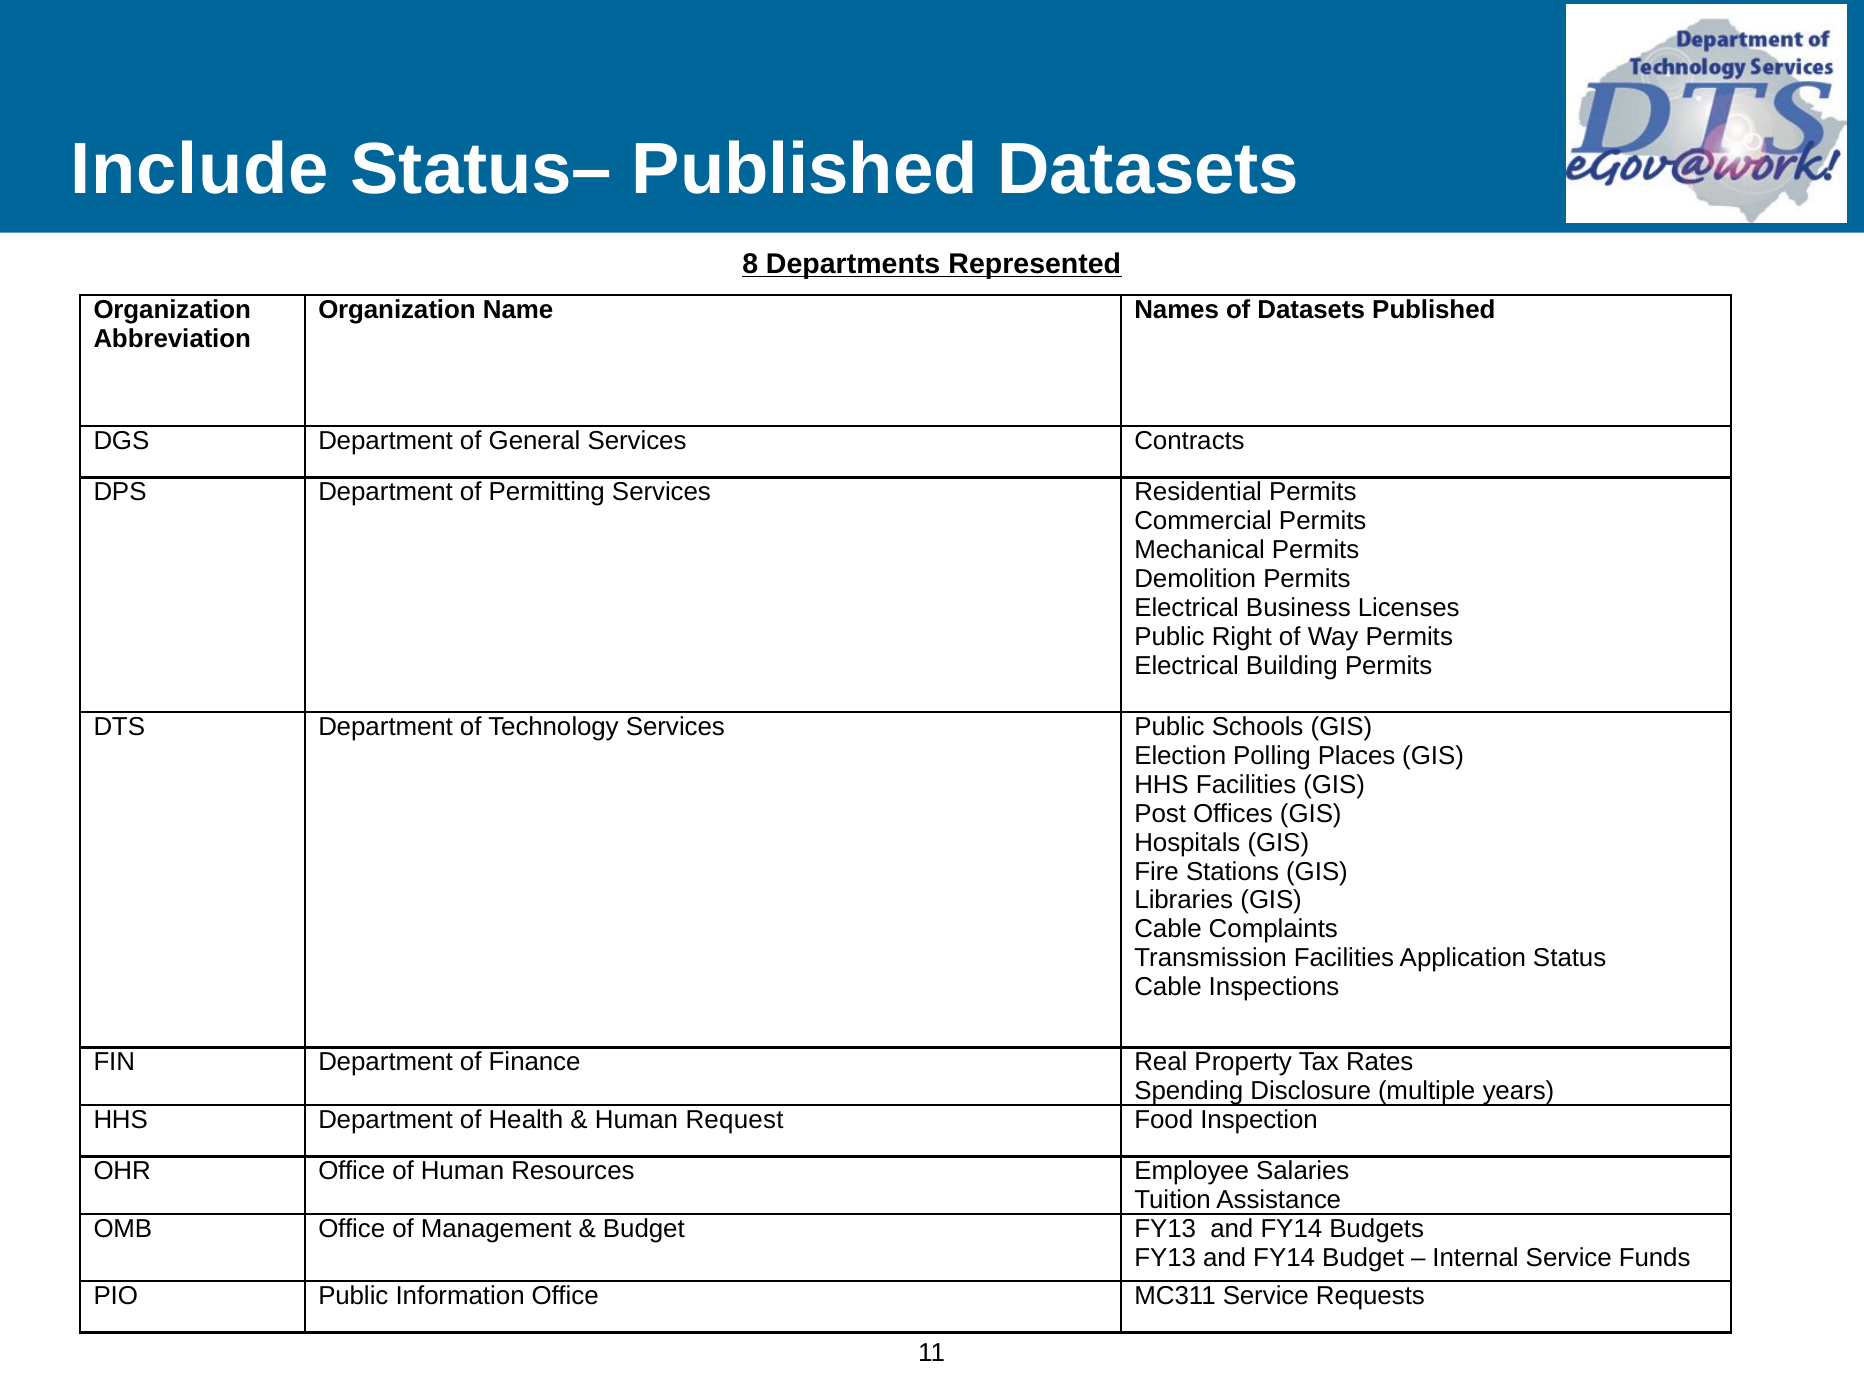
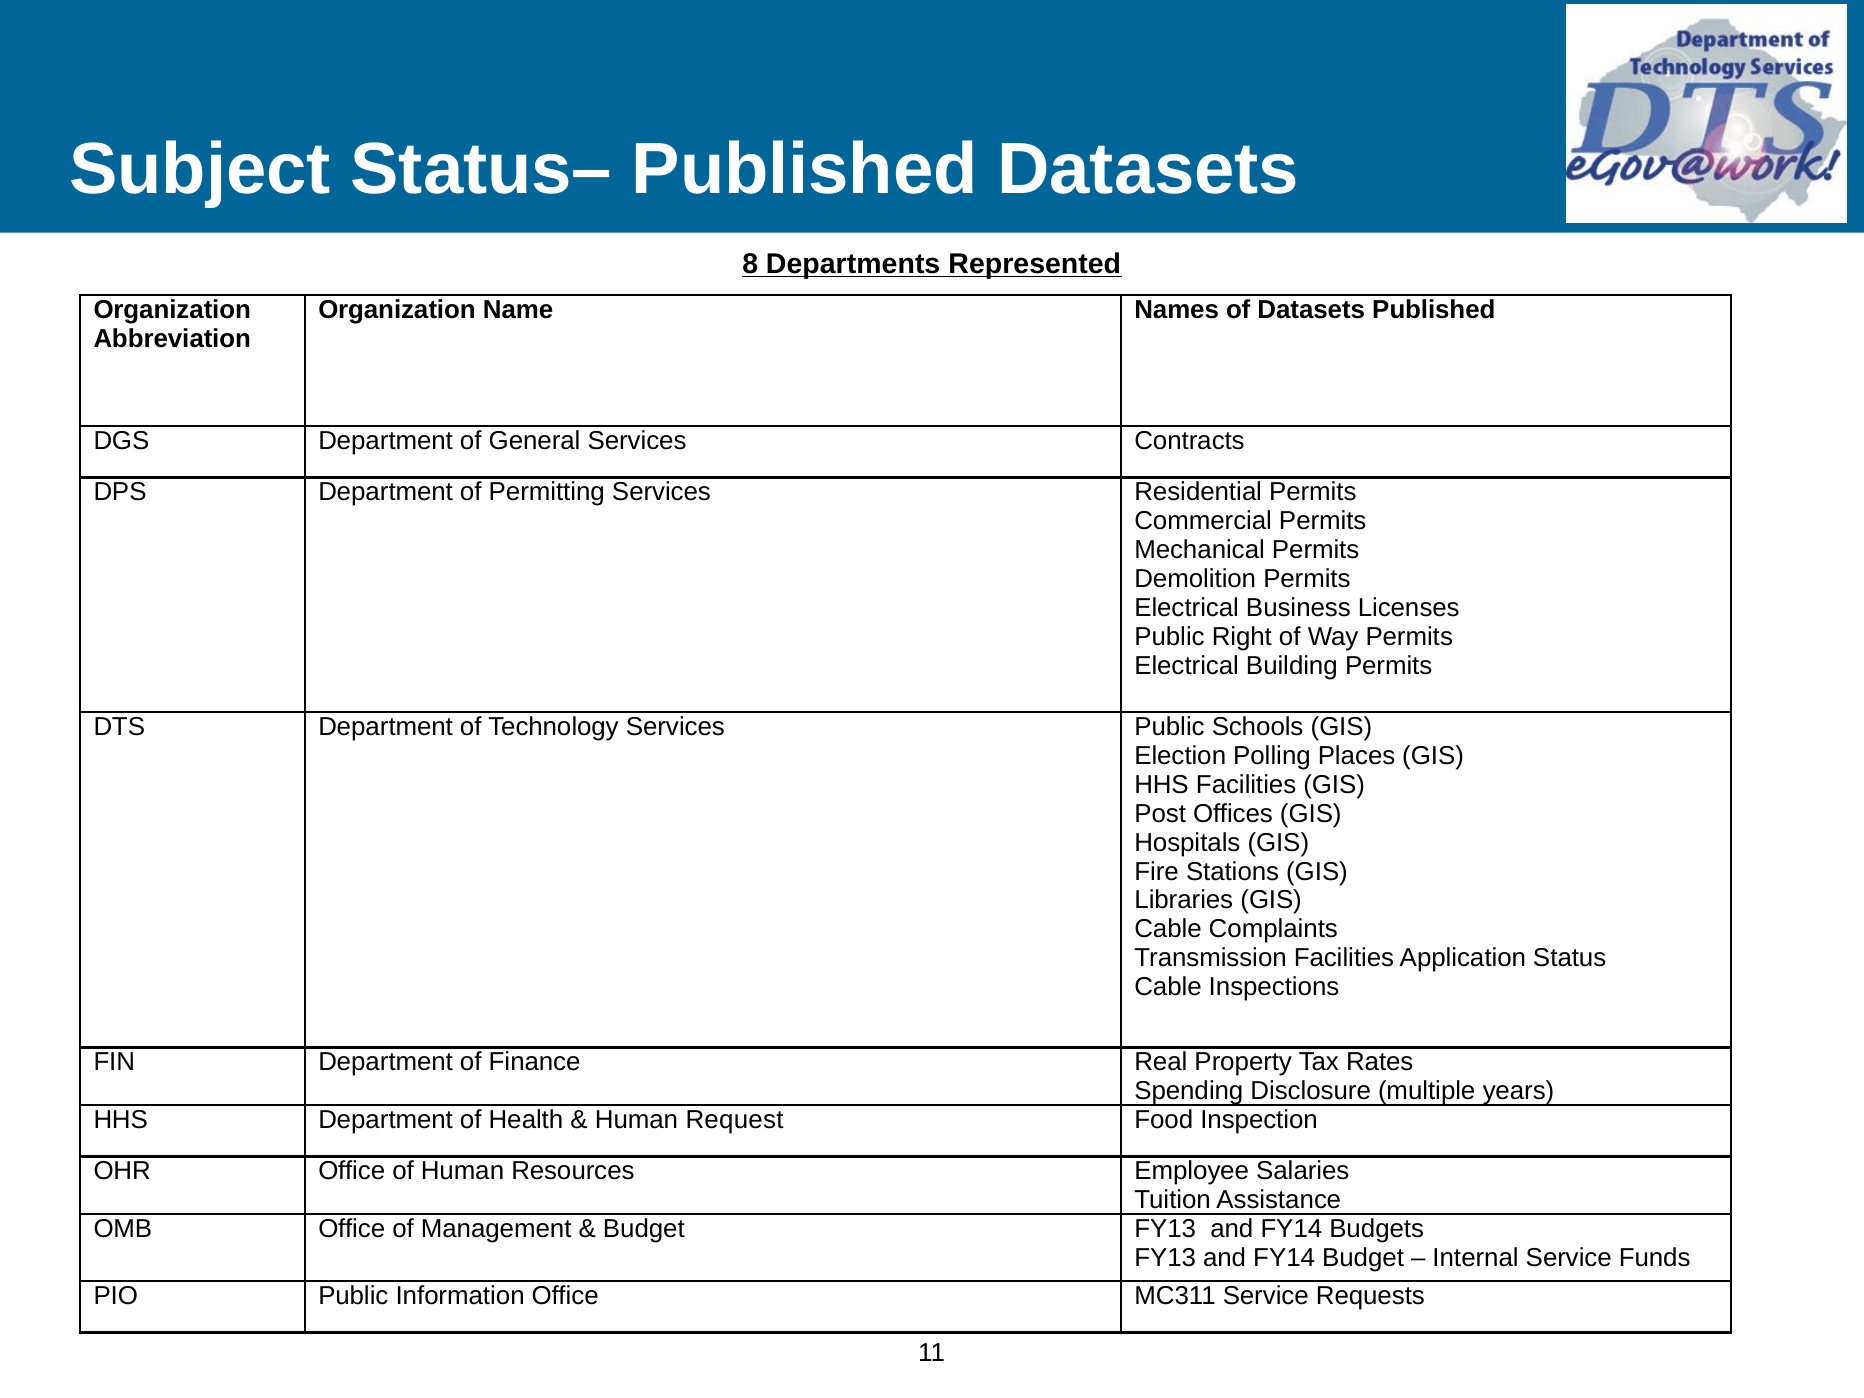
Include: Include -> Subject
